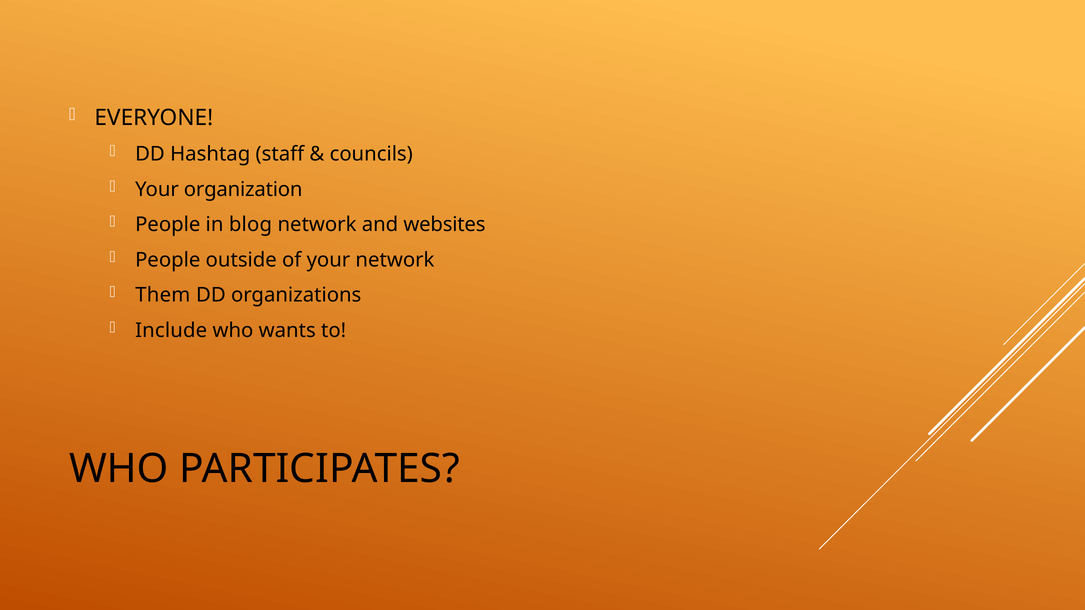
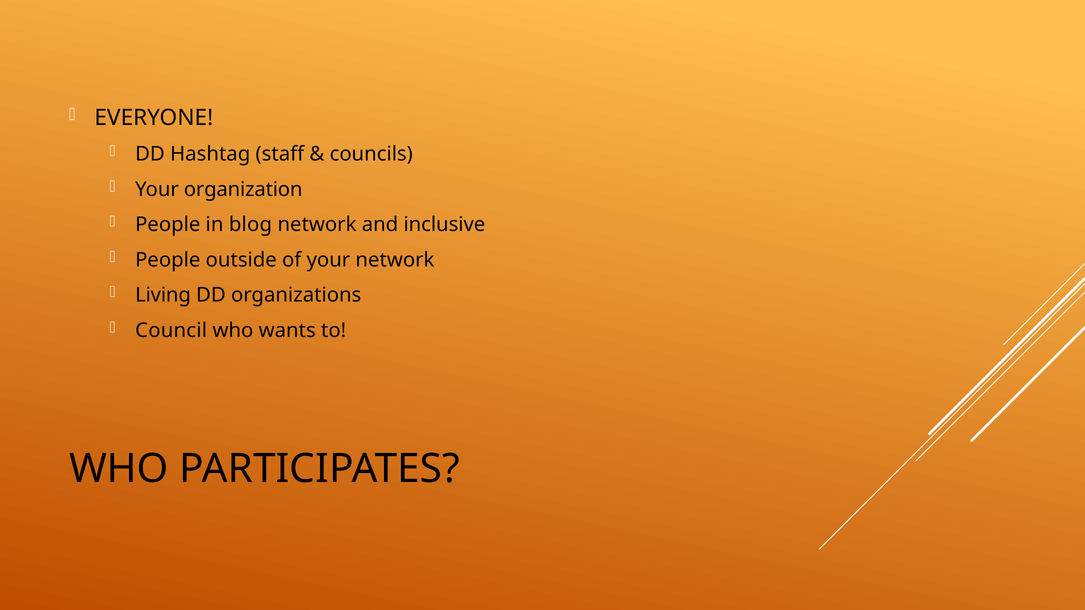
websites: websites -> inclusive
Them: Them -> Living
Include: Include -> Council
